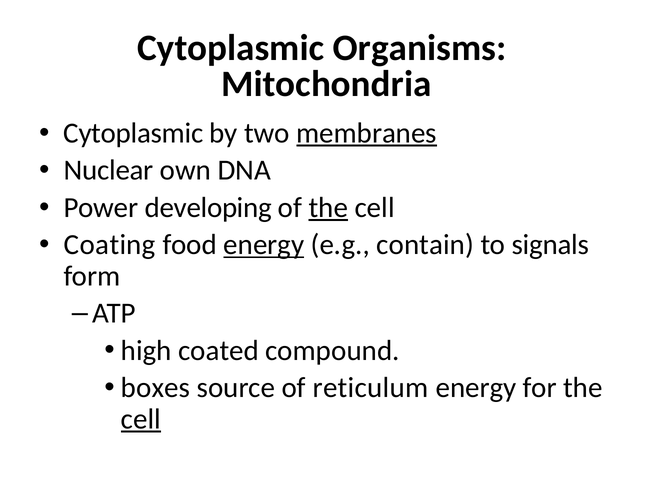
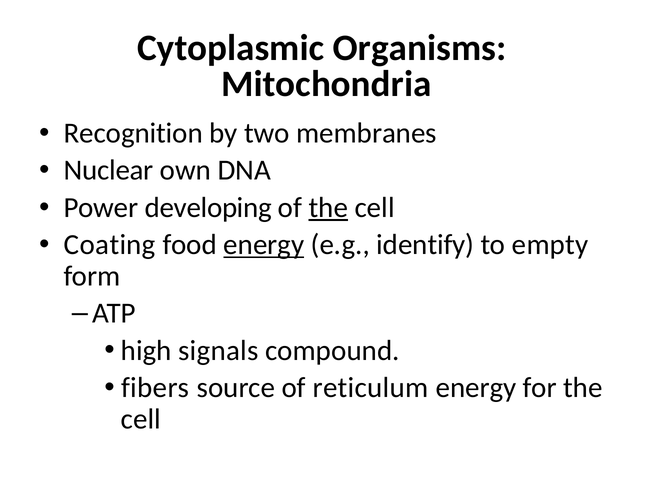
Cytoplasmic at (133, 133): Cytoplasmic -> Recognition
membranes underline: present -> none
contain: contain -> identify
signals: signals -> empty
coated: coated -> signals
boxes: boxes -> fibers
cell at (141, 419) underline: present -> none
